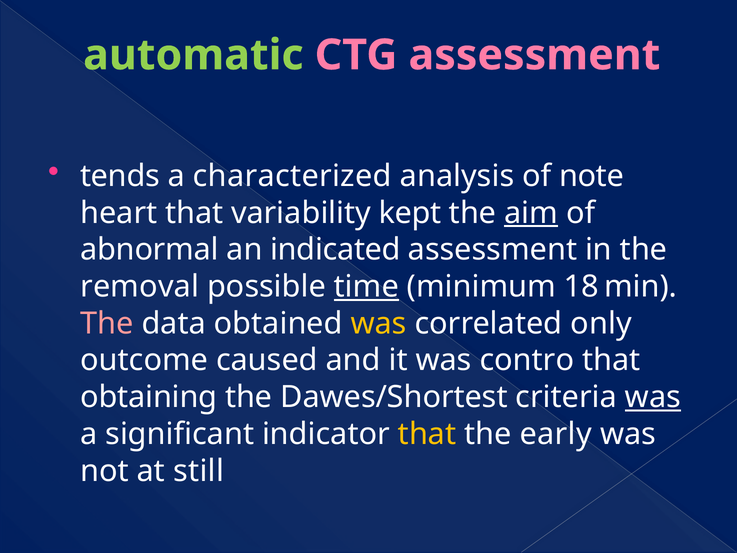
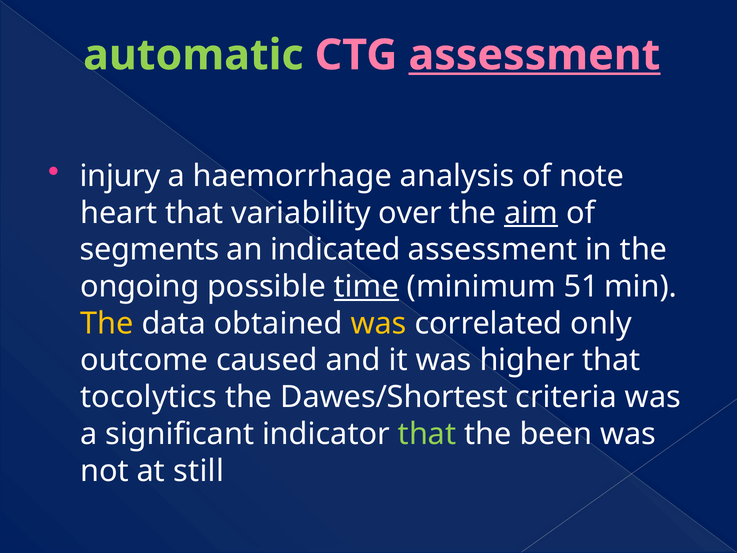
assessment at (534, 55) underline: none -> present
tends: tends -> injury
characterized: characterized -> haemorrhage
kept: kept -> over
abnormal: abnormal -> segments
removal: removal -> ongoing
18: 18 -> 51
The at (107, 323) colour: pink -> yellow
contro: contro -> higher
obtaining: obtaining -> tocolytics
was at (653, 397) underline: present -> none
that at (427, 434) colour: yellow -> light green
early: early -> been
